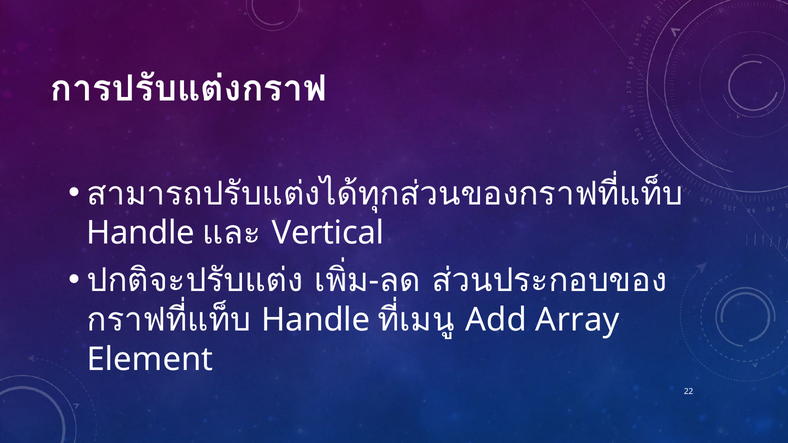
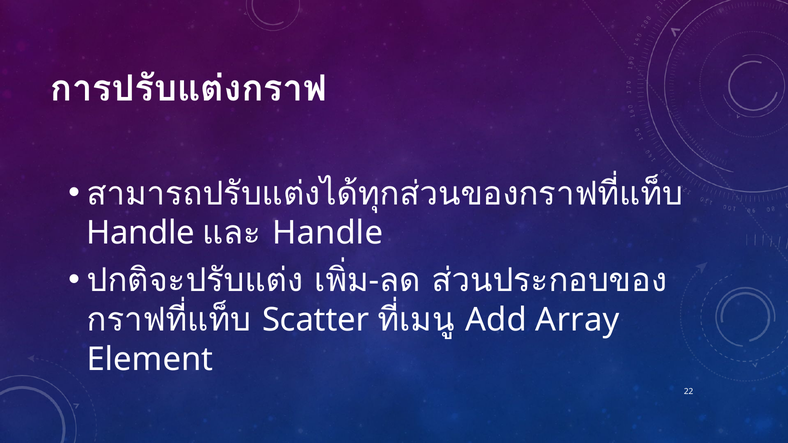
Vertical at (328, 233): Vertical -> Handle
Handle at (316, 320): Handle -> Scatter
